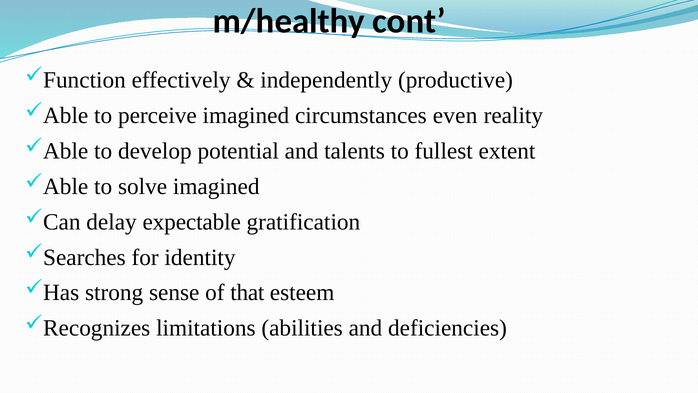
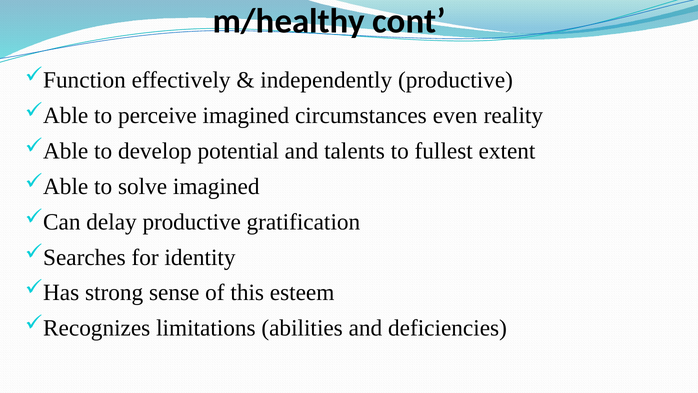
delay expectable: expectable -> productive
that: that -> this
